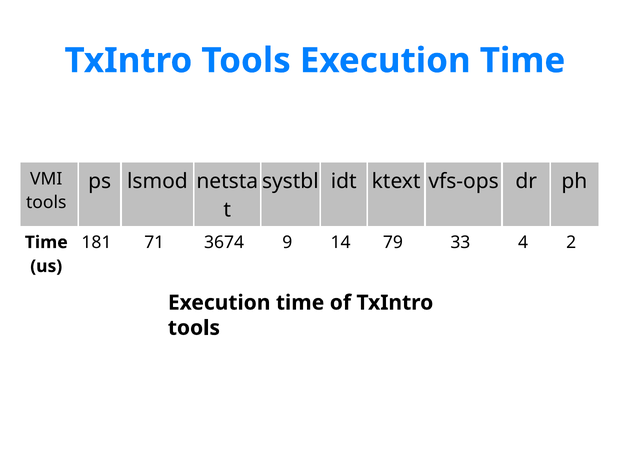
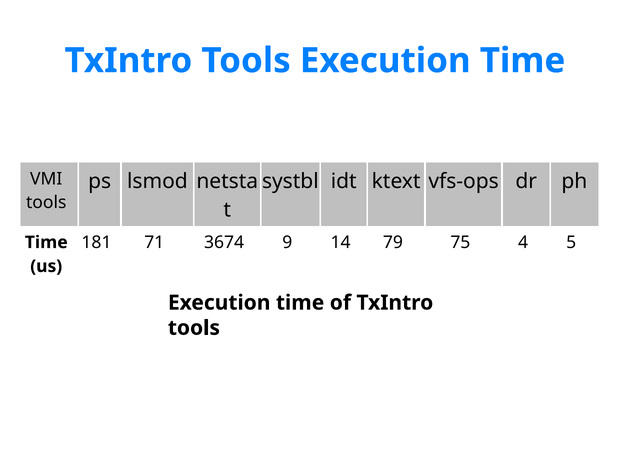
33: 33 -> 75
2: 2 -> 5
